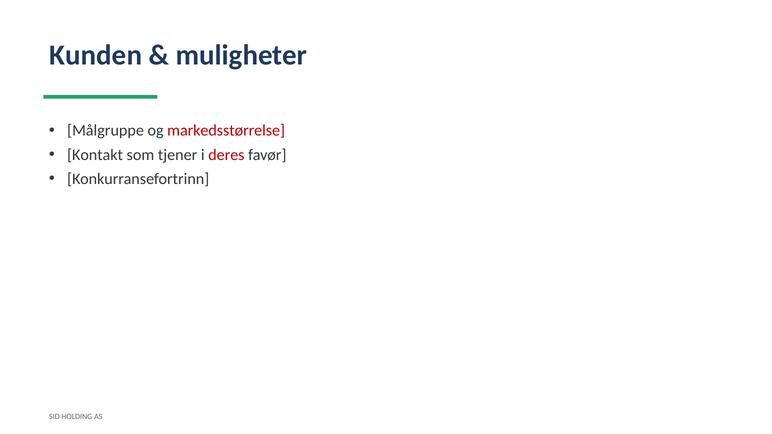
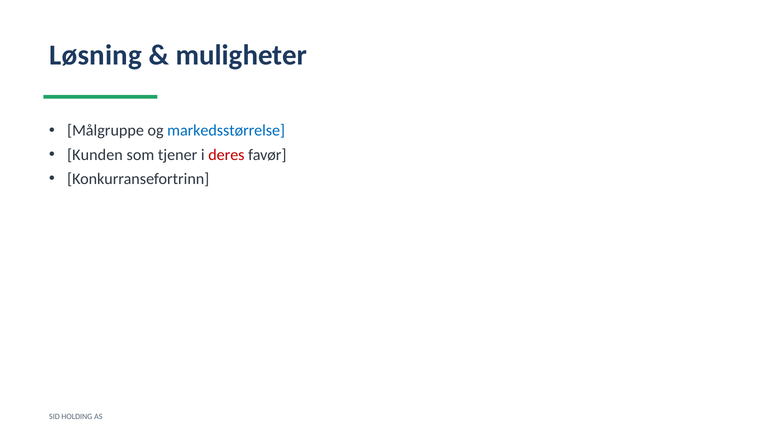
Kunden: Kunden -> Løsning
markedsstørrelse colour: red -> blue
Kontakt: Kontakt -> Kunden
